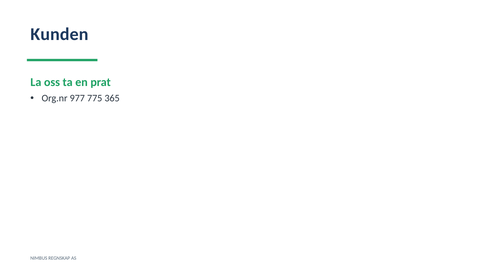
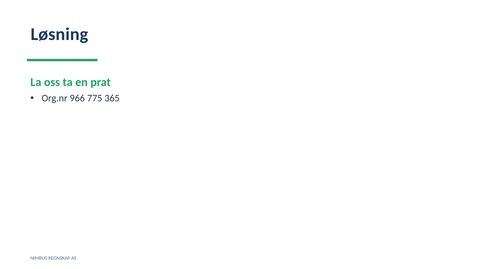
Kunden: Kunden -> Løsning
977: 977 -> 966
